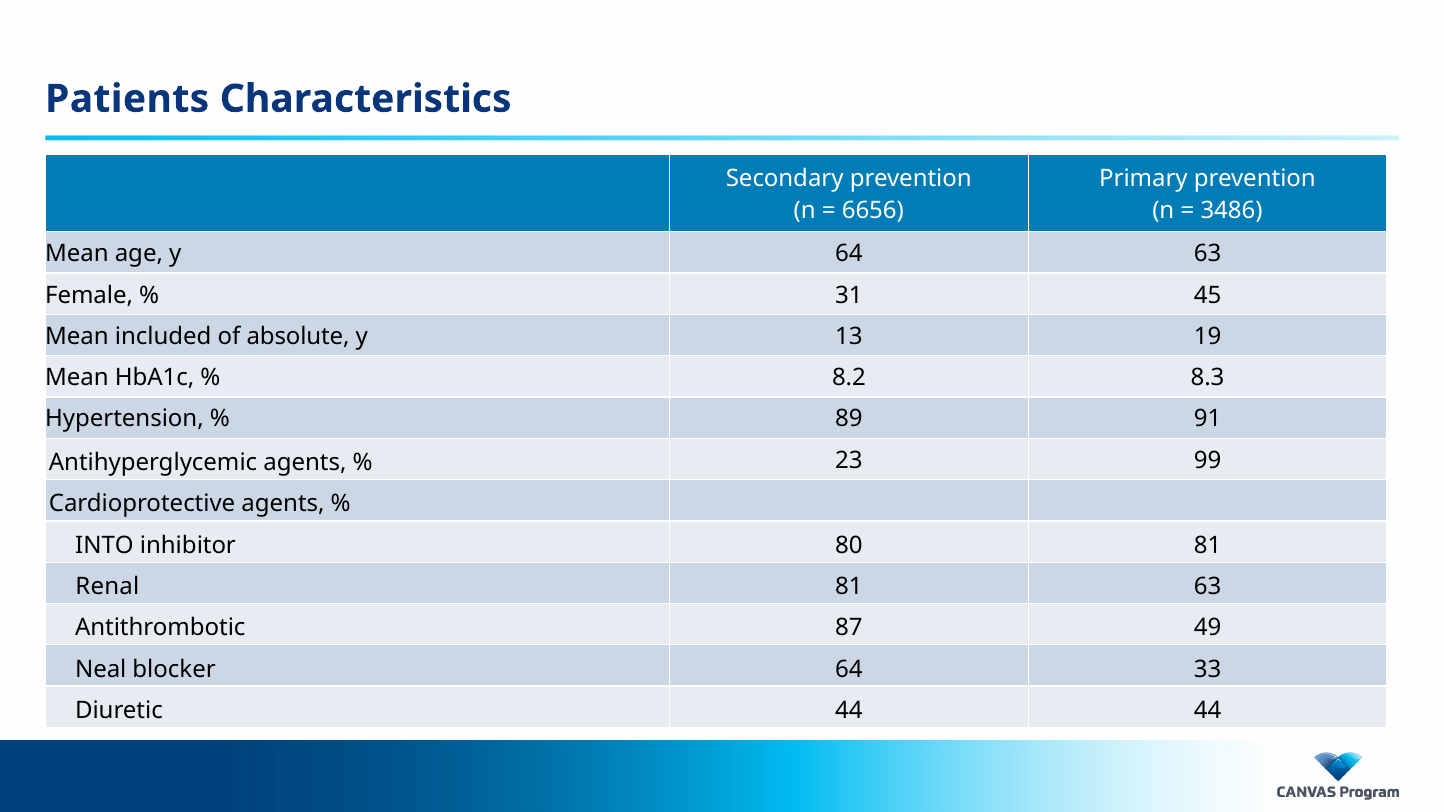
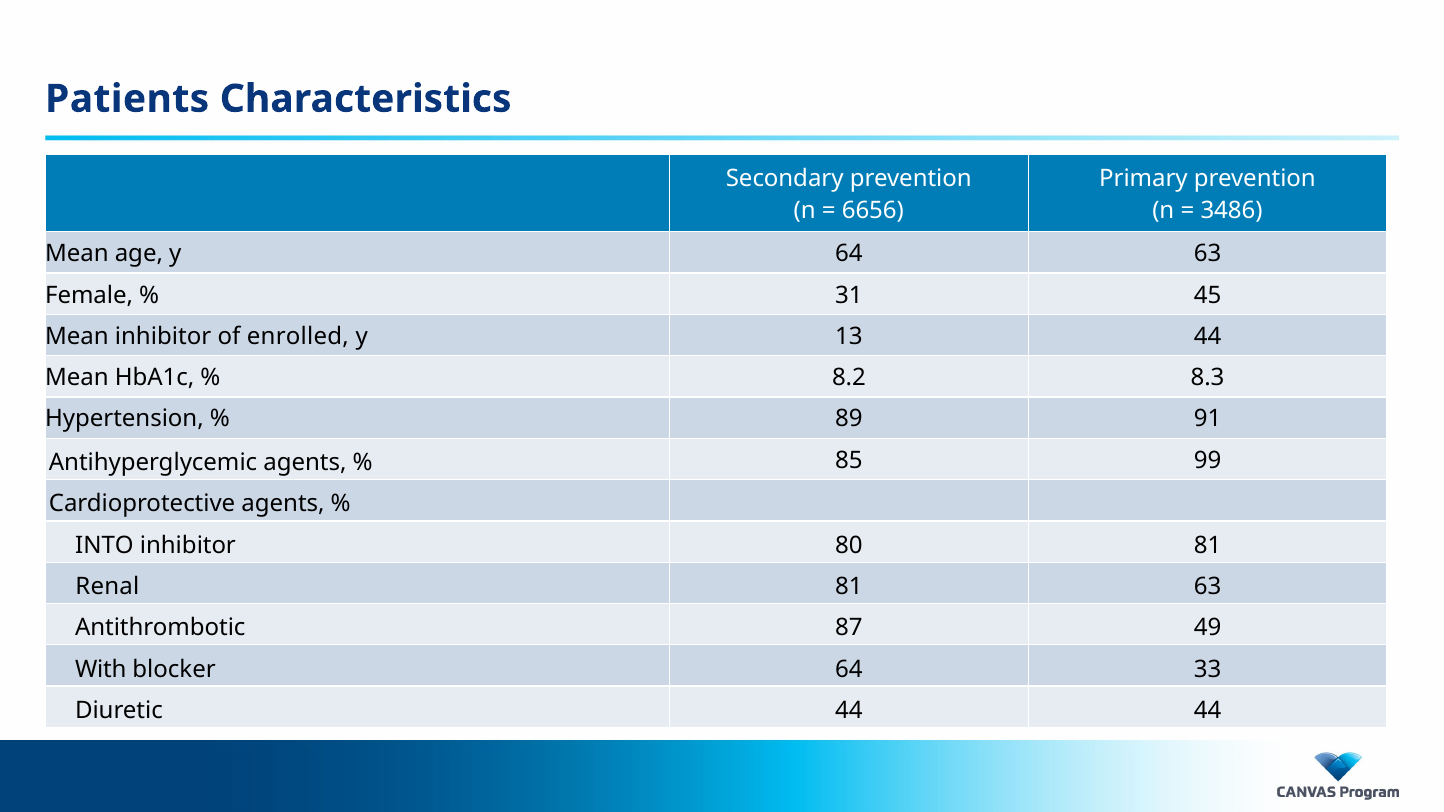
Mean included: included -> inhibitor
absolute: absolute -> enrolled
13 19: 19 -> 44
23: 23 -> 85
Neal: Neal -> With
